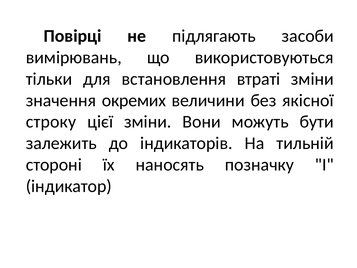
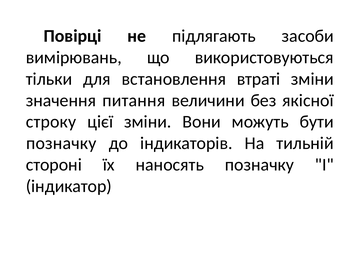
окремих: окремих -> питання
залежить at (61, 143): залежить -> позначку
